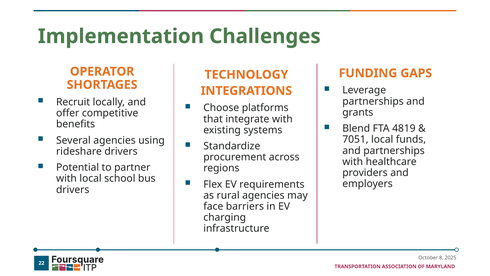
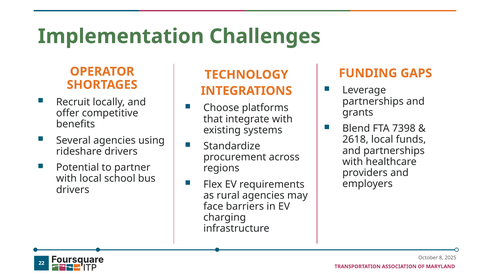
4819: 4819 -> 7398
7051: 7051 -> 2618
